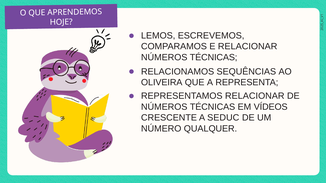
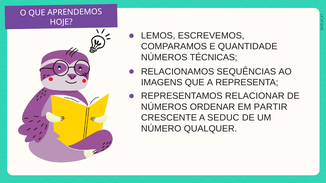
E RELACIONAR: RELACIONAR -> QUANTIDADE
OLIVEIRA: OLIVEIRA -> IMAGENS
TÉCNICAS at (213, 107): TÉCNICAS -> ORDENAR
VÍDEOS: VÍDEOS -> PARTIR
